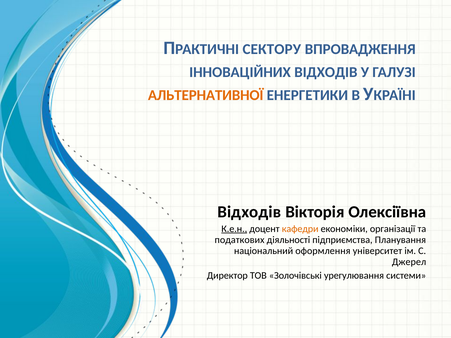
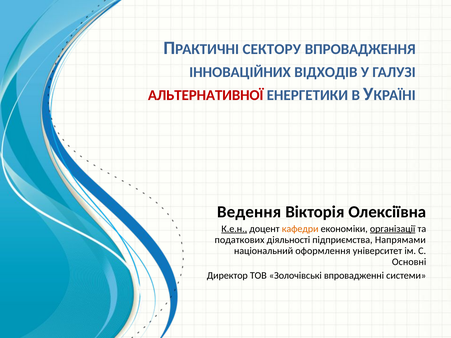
АЛЬТЕРНАТИВНОЇ colour: orange -> red
Відходів at (249, 212): Відходів -> Ведення
організації underline: none -> present
Планування: Планування -> Напрямами
Джерел: Джерел -> Основні
урегулювання: урегулювання -> впровадженні
